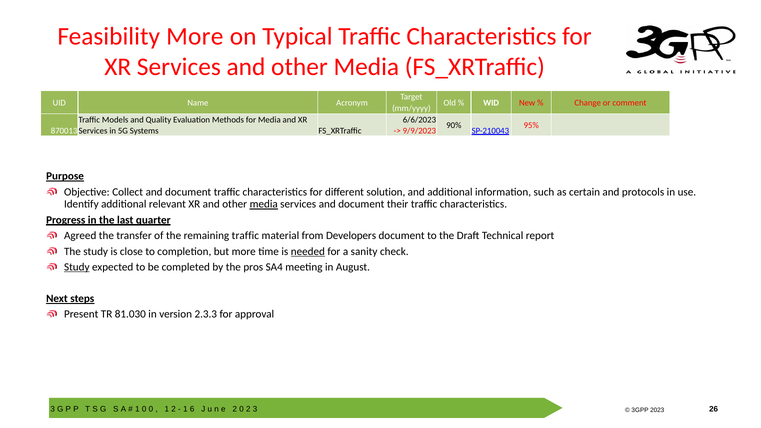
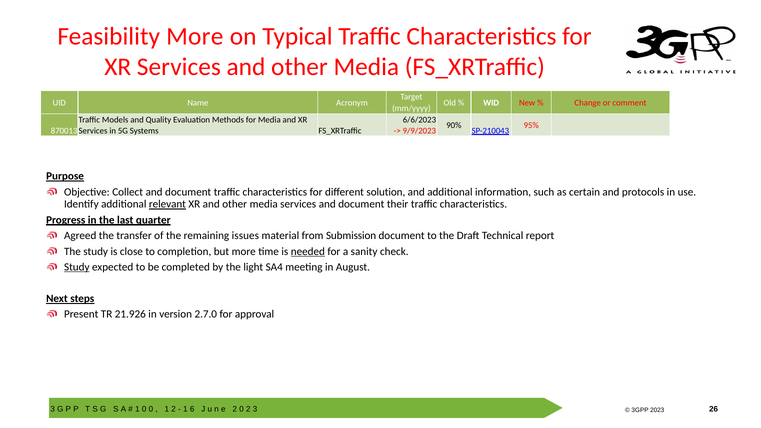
relevant underline: none -> present
media at (264, 204) underline: present -> none
remaining traffic: traffic -> issues
Developers: Developers -> Submission
pros: pros -> light
81.030: 81.030 -> 21.926
2.3.3: 2.3.3 -> 2.7.0
